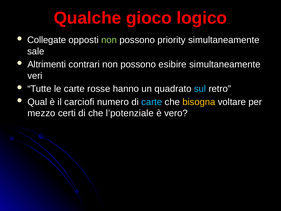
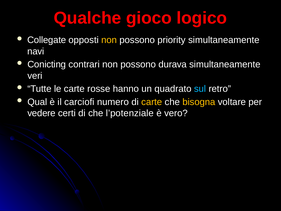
non at (109, 40) colour: light green -> yellow
sale: sale -> navi
Altrimenti: Altrimenti -> Conicting
esibire: esibire -> durava
carte at (152, 102) colour: light blue -> yellow
mezzo: mezzo -> vedere
